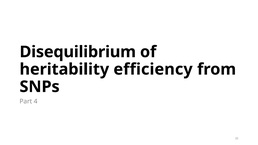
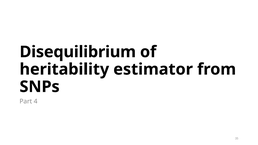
efficiency: efficiency -> estimator
